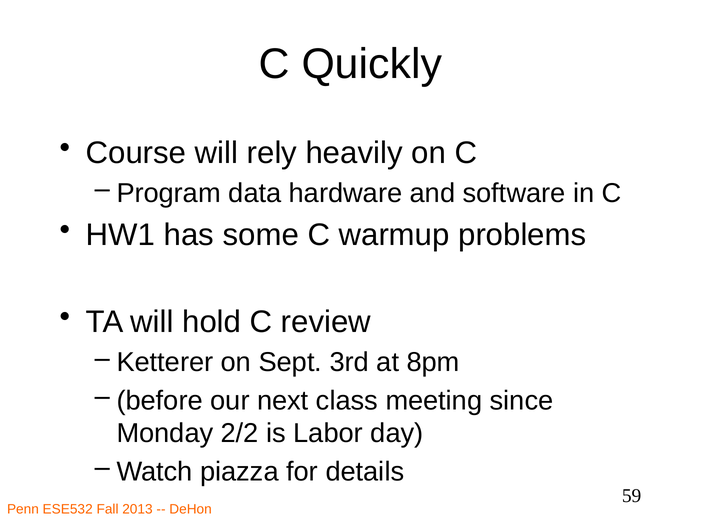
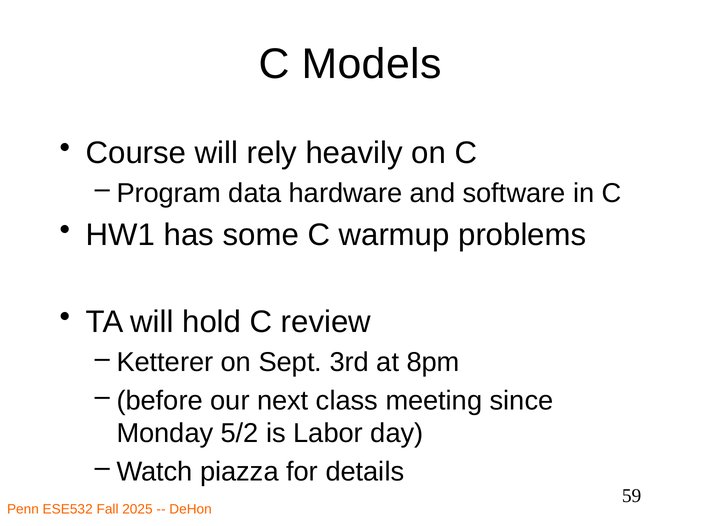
Quickly: Quickly -> Models
2/2: 2/2 -> 5/2
2013: 2013 -> 2025
